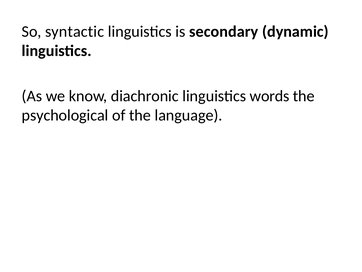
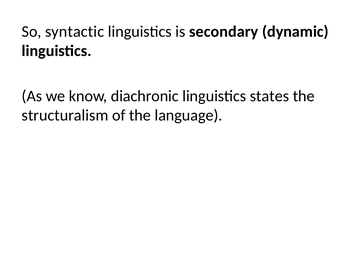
words: words -> states
psychological: psychological -> structuralism
